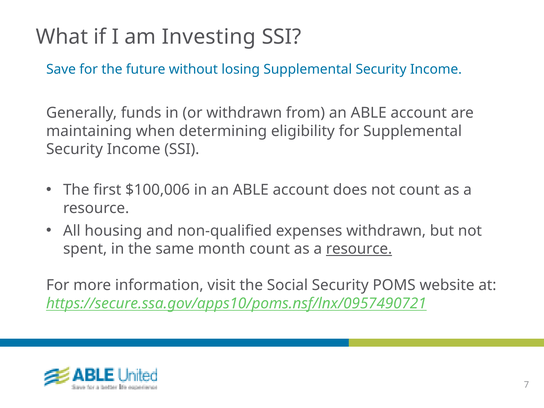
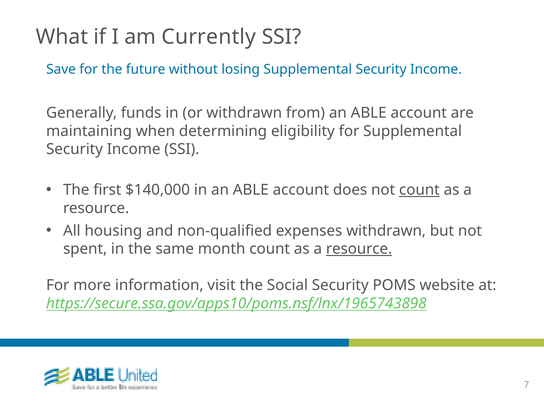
Investing: Investing -> Currently
$100,006: $100,006 -> $140,000
count at (419, 190) underline: none -> present
https://secure.ssa.gov/apps10/poms.nsf/lnx/0957490721: https://secure.ssa.gov/apps10/poms.nsf/lnx/0957490721 -> https://secure.ssa.gov/apps10/poms.nsf/lnx/1965743898
